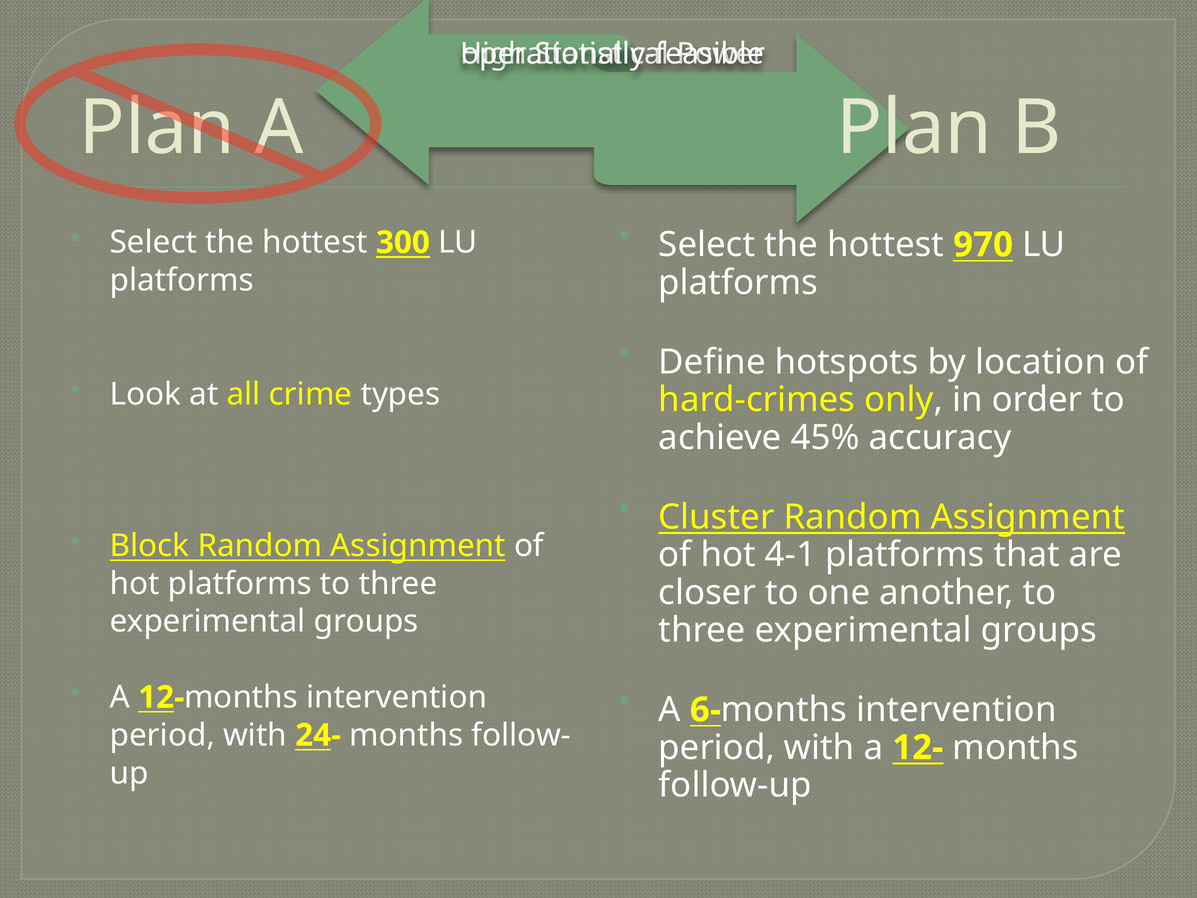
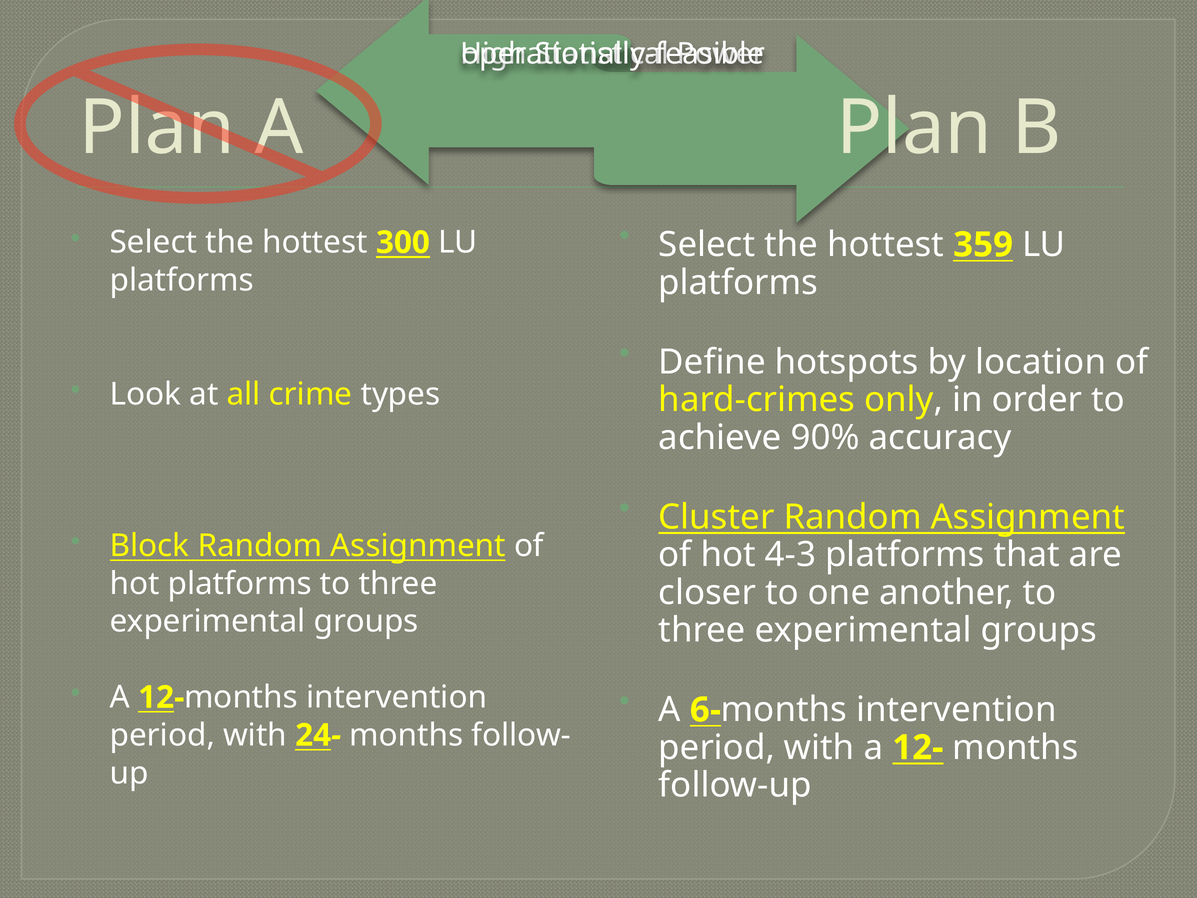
970: 970 -> 359
45%: 45% -> 90%
4-1: 4-1 -> 4-3
